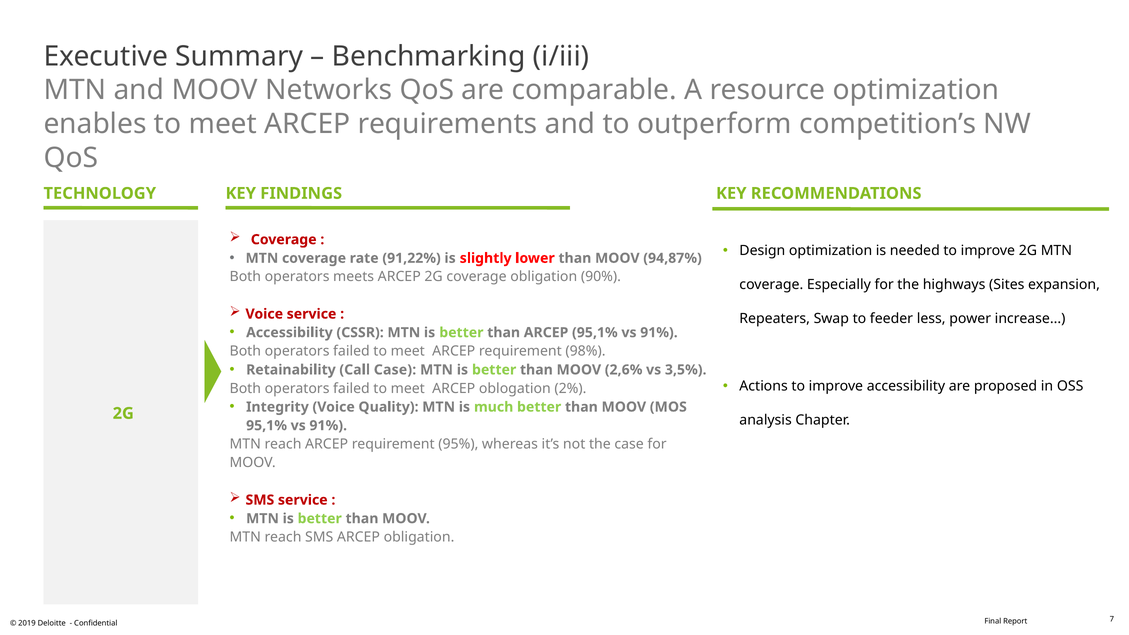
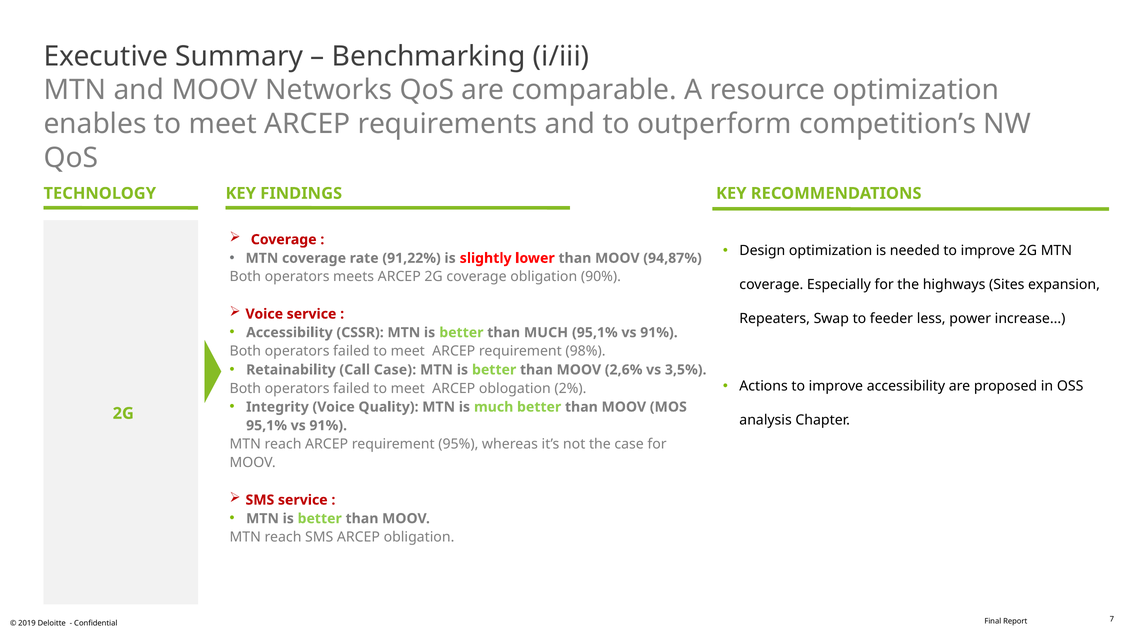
than ARCEP: ARCEP -> MUCH
